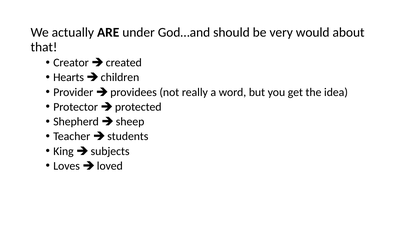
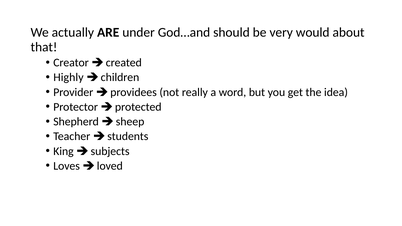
Hearts: Hearts -> Highly
